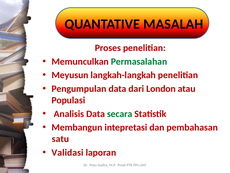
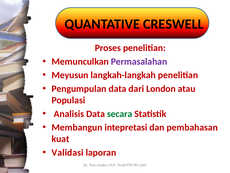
MASALAH: MASALAH -> CRESWELL
Permasalahan colour: green -> purple
satu: satu -> kuat
